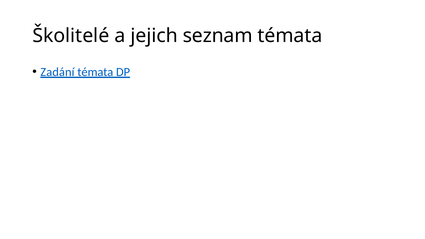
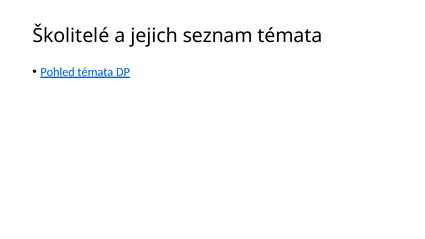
Zadání: Zadání -> Pohled
